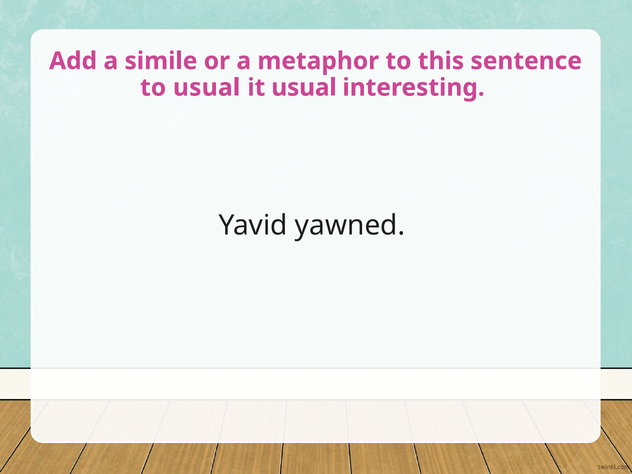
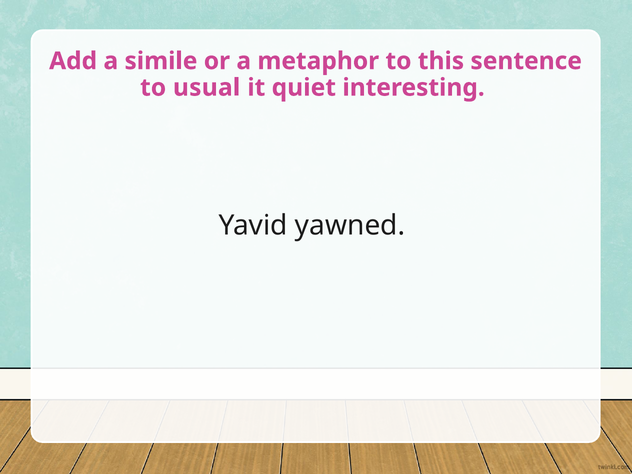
it usual: usual -> quiet
